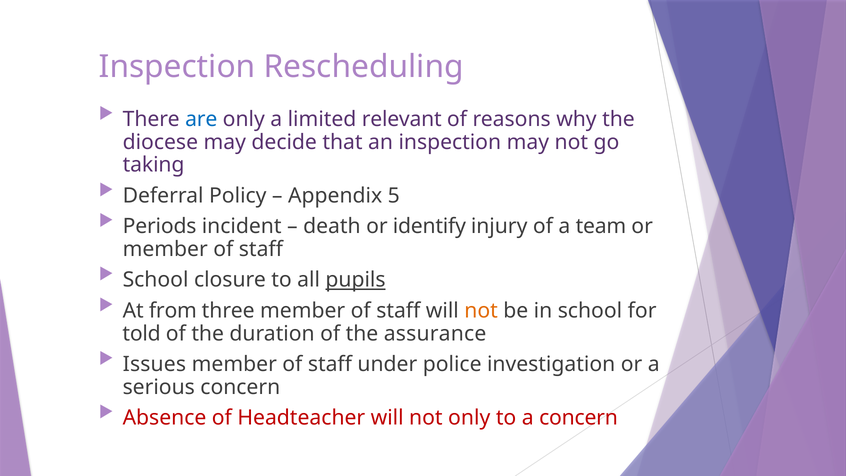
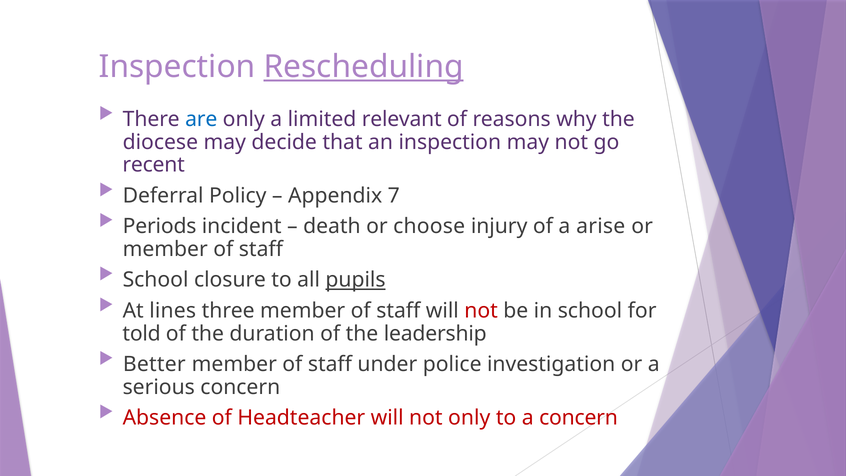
Rescheduling underline: none -> present
taking: taking -> recent
5: 5 -> 7
identify: identify -> choose
team: team -> arise
from: from -> lines
not at (481, 311) colour: orange -> red
assurance: assurance -> leadership
Issues: Issues -> Better
